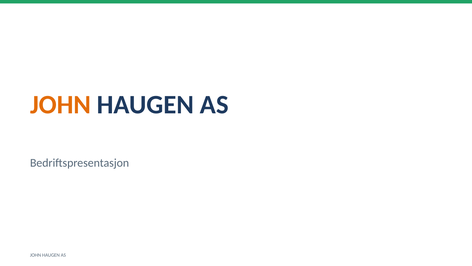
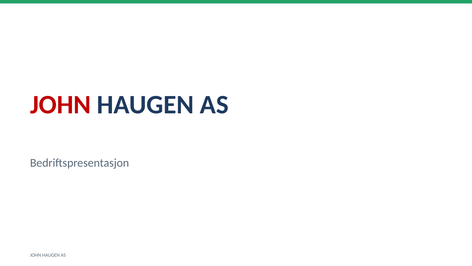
JOHN at (60, 105) colour: orange -> red
